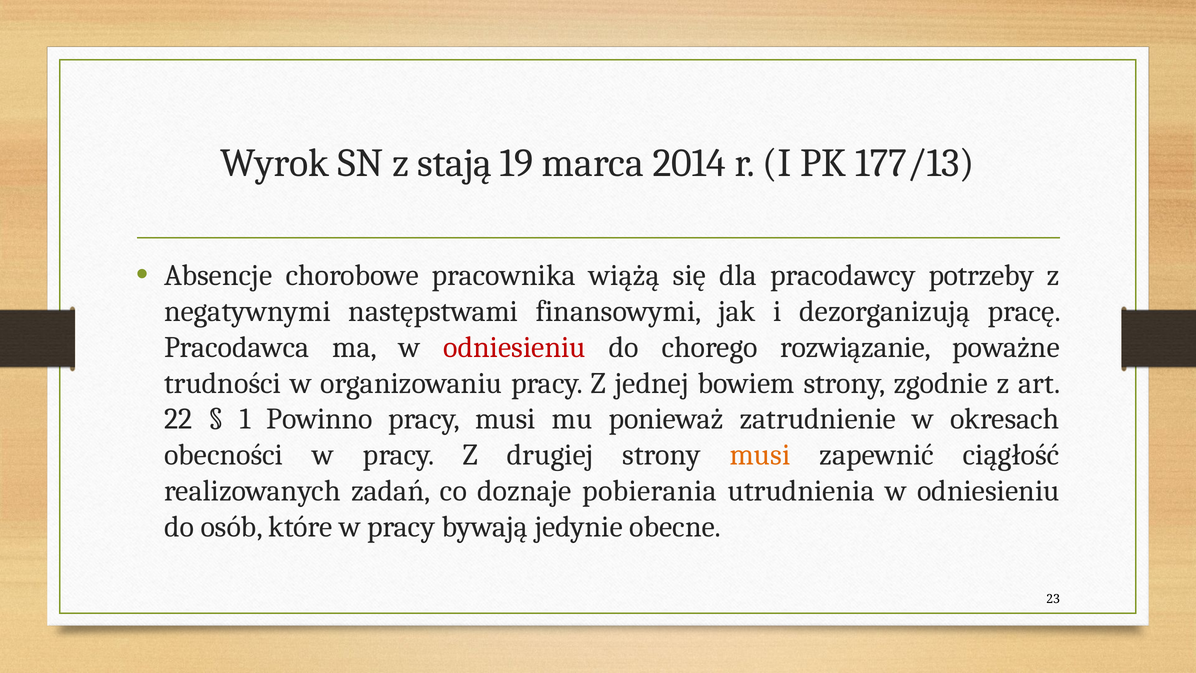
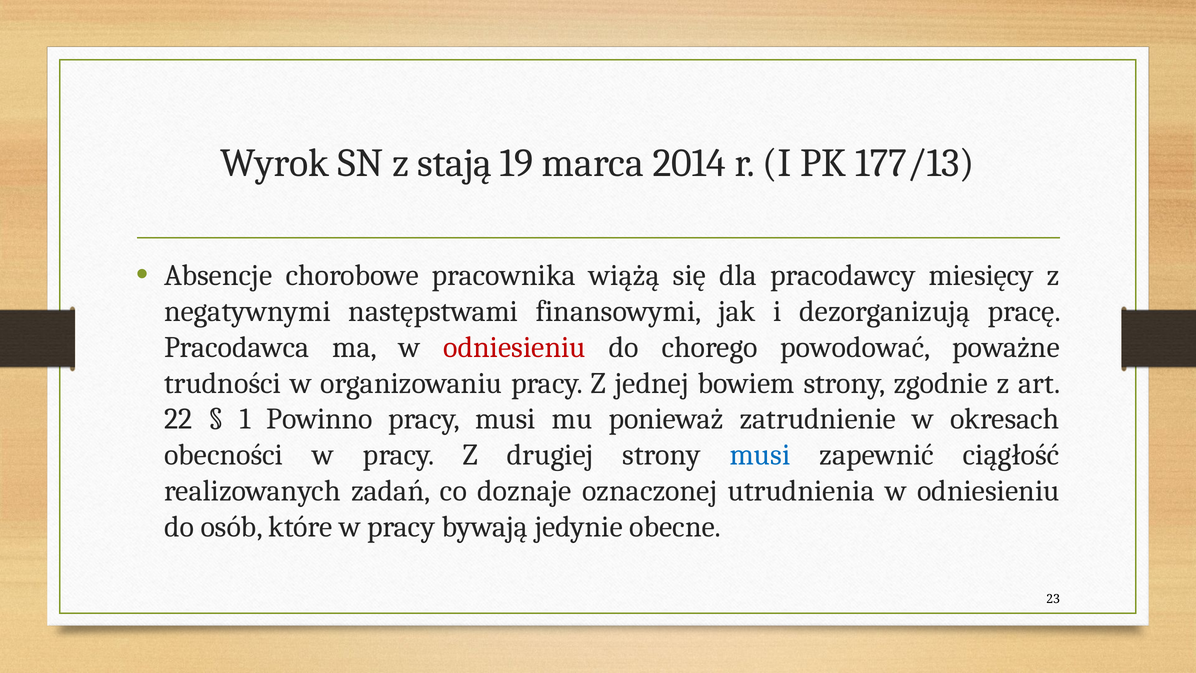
potrzeby: potrzeby -> miesięcy
rozwiązanie: rozwiązanie -> powodować
musi at (760, 455) colour: orange -> blue
pobierania: pobierania -> oznaczonej
